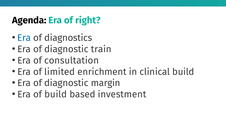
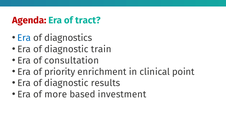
Agenda colour: black -> red
right: right -> tract
limited: limited -> priority
clinical build: build -> point
margin: margin -> results
of build: build -> more
